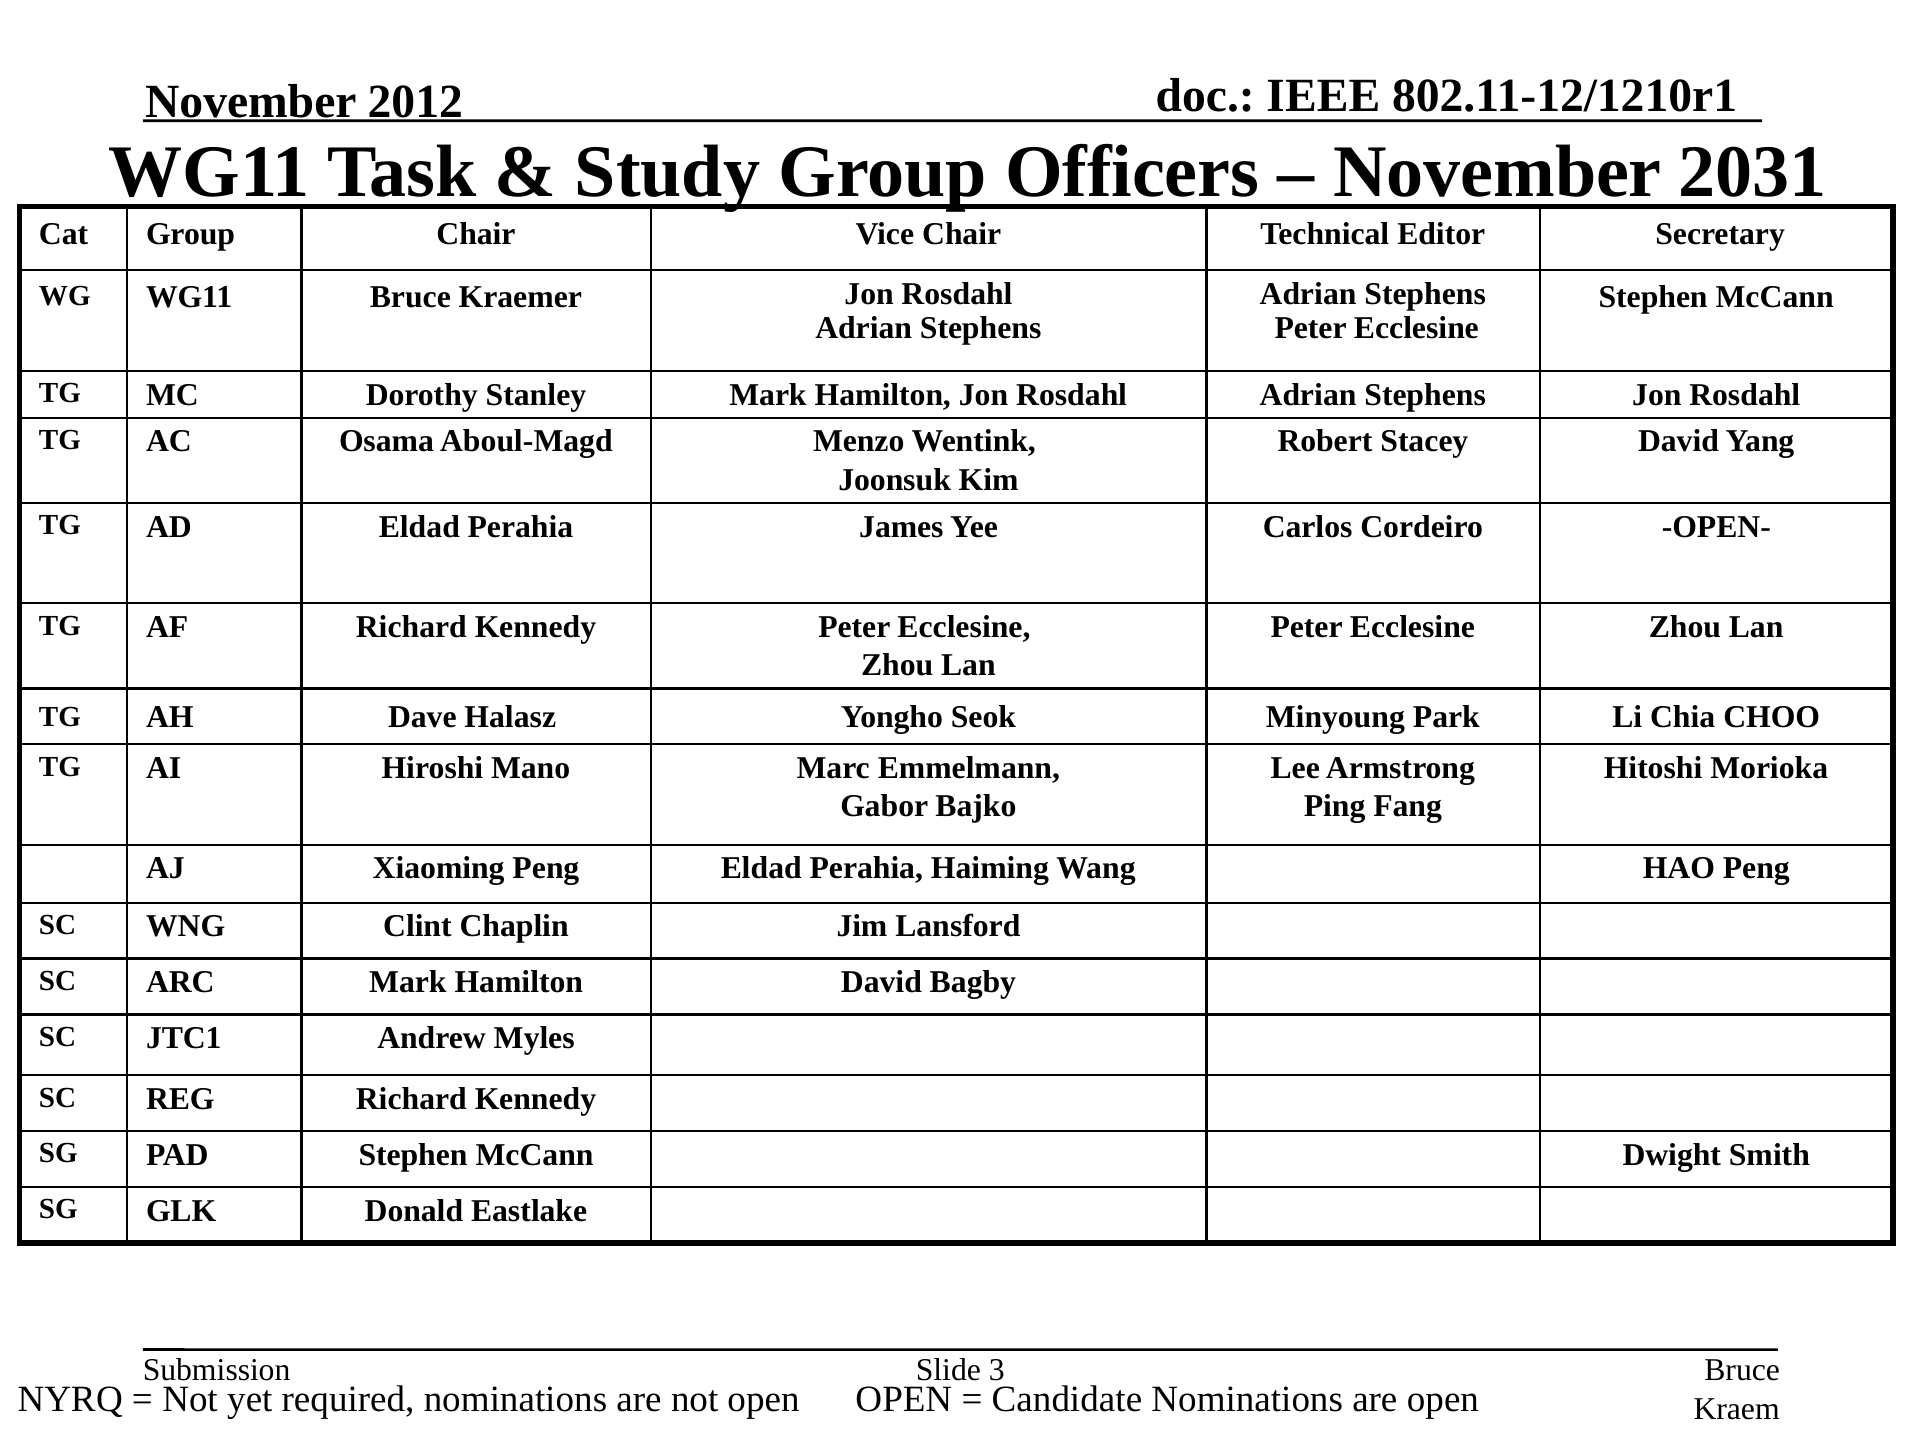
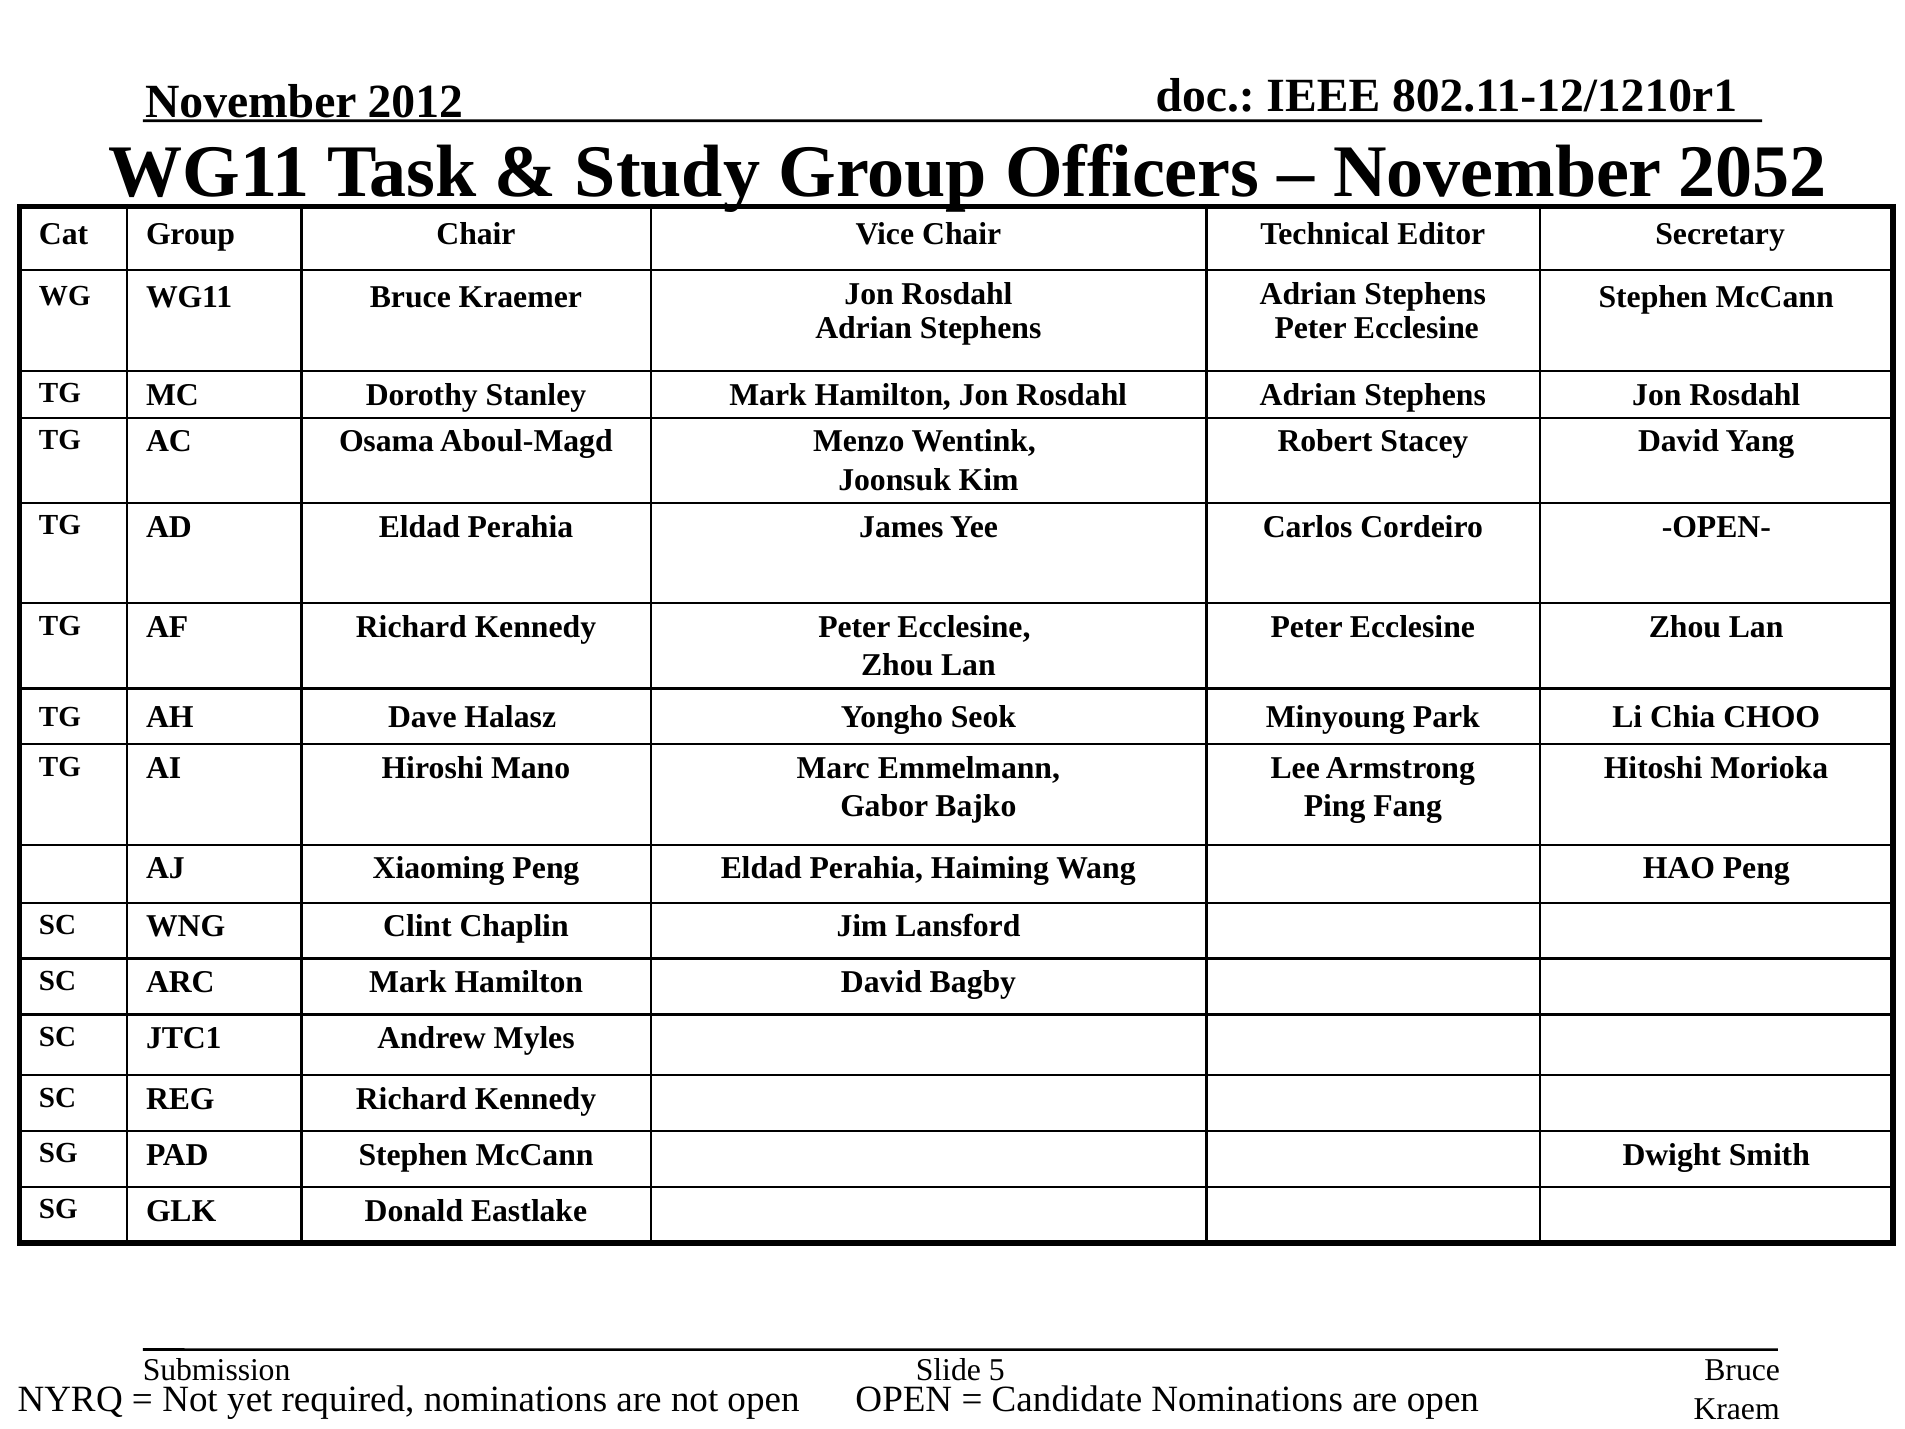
2031: 2031 -> 2052
3: 3 -> 5
